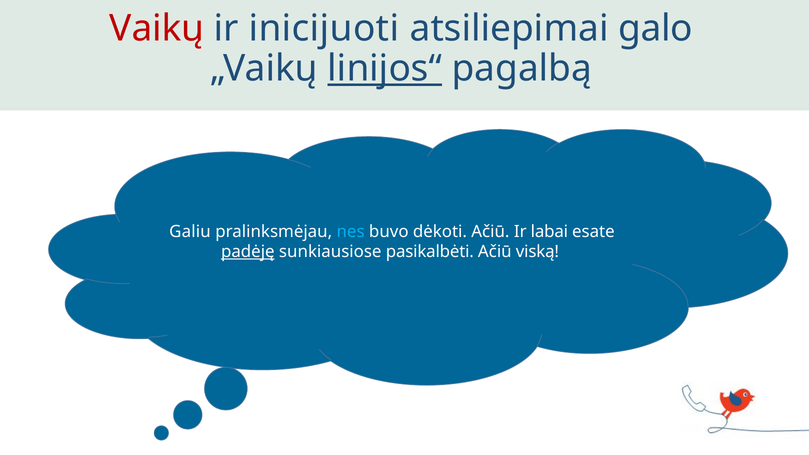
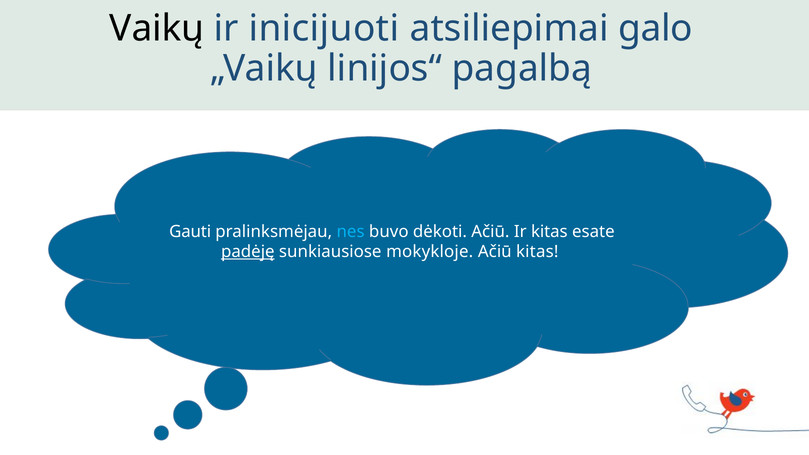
Vaikų colour: red -> black
linijos“ underline: present -> none
Galiu: Galiu -> Gauti
Ir labai: labai -> kitas
pasikalbėti: pasikalbėti -> mokykloje
Ačiū viską: viską -> kitas
